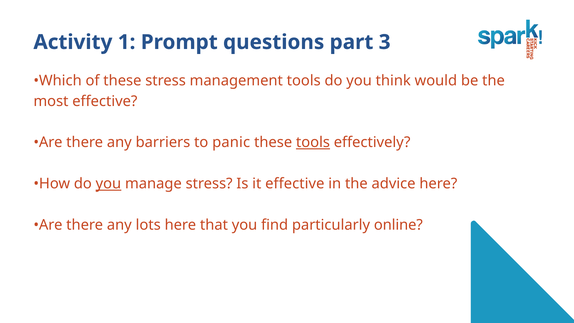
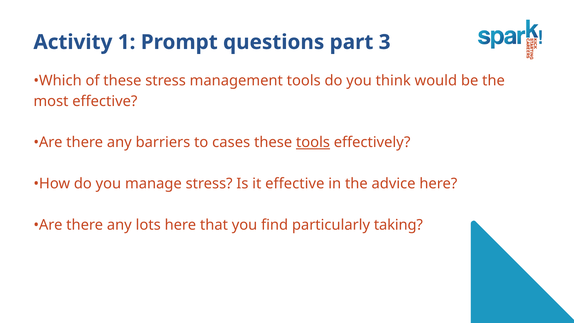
panic: panic -> cases
you at (108, 184) underline: present -> none
online: online -> taking
